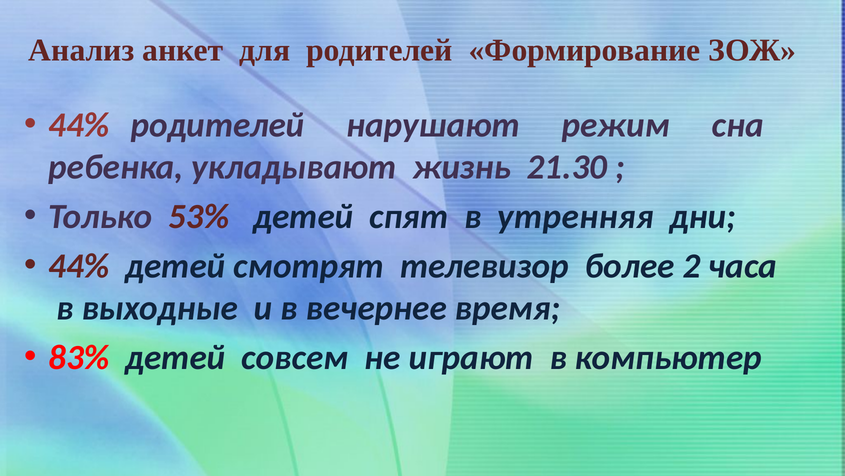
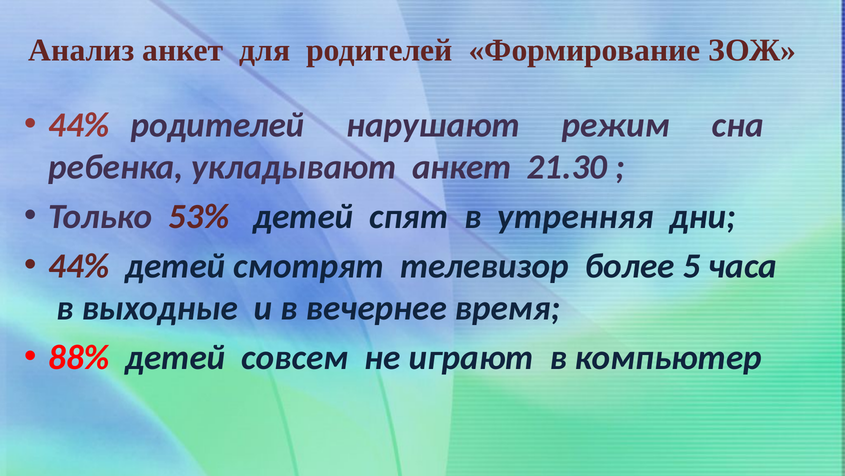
укладывают жизнь: жизнь -> анкет
2: 2 -> 5
83%: 83% -> 88%
